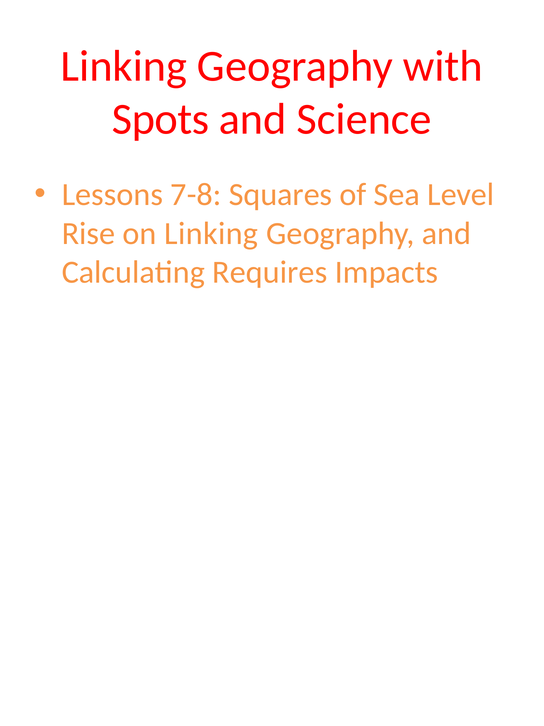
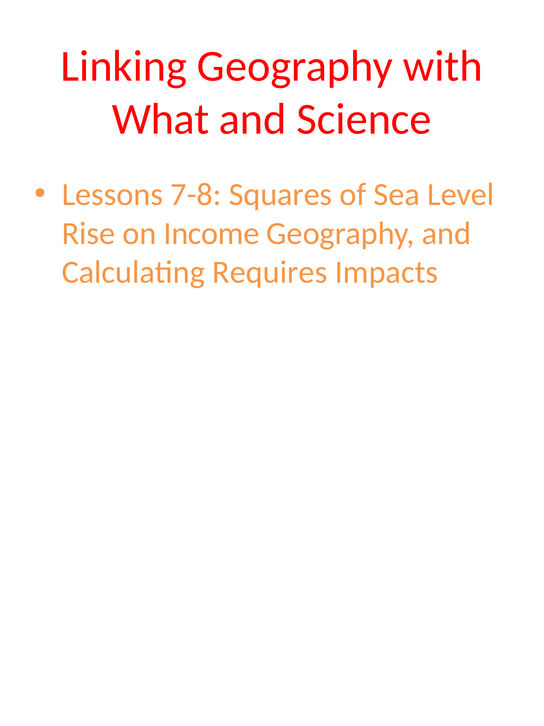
Spots: Spots -> What
on Linking: Linking -> Income
